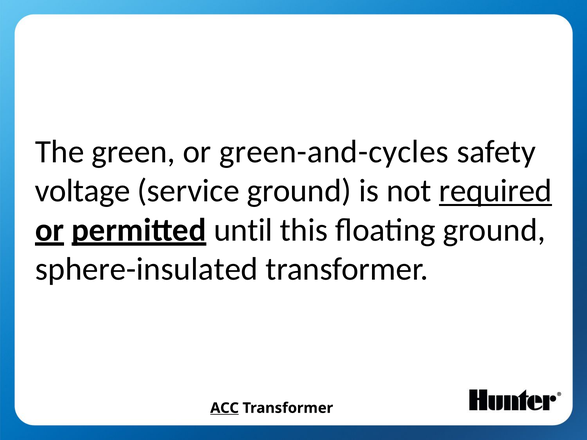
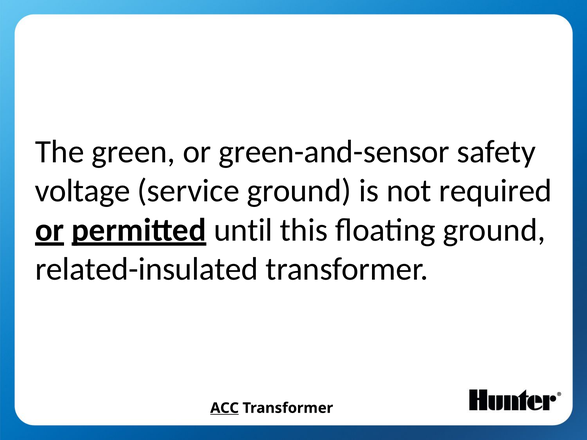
green-and-cycles: green-and-cycles -> green-and-sensor
required underline: present -> none
sphere-insulated: sphere-insulated -> related-insulated
